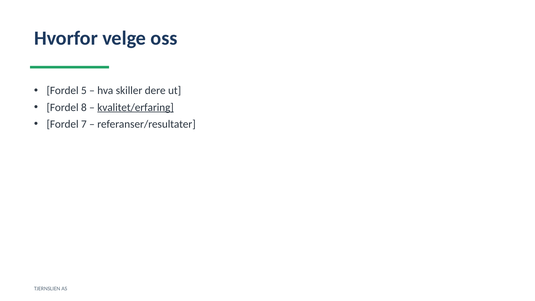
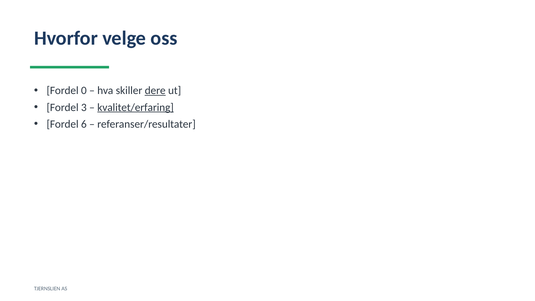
5: 5 -> 0
dere underline: none -> present
8: 8 -> 3
7: 7 -> 6
